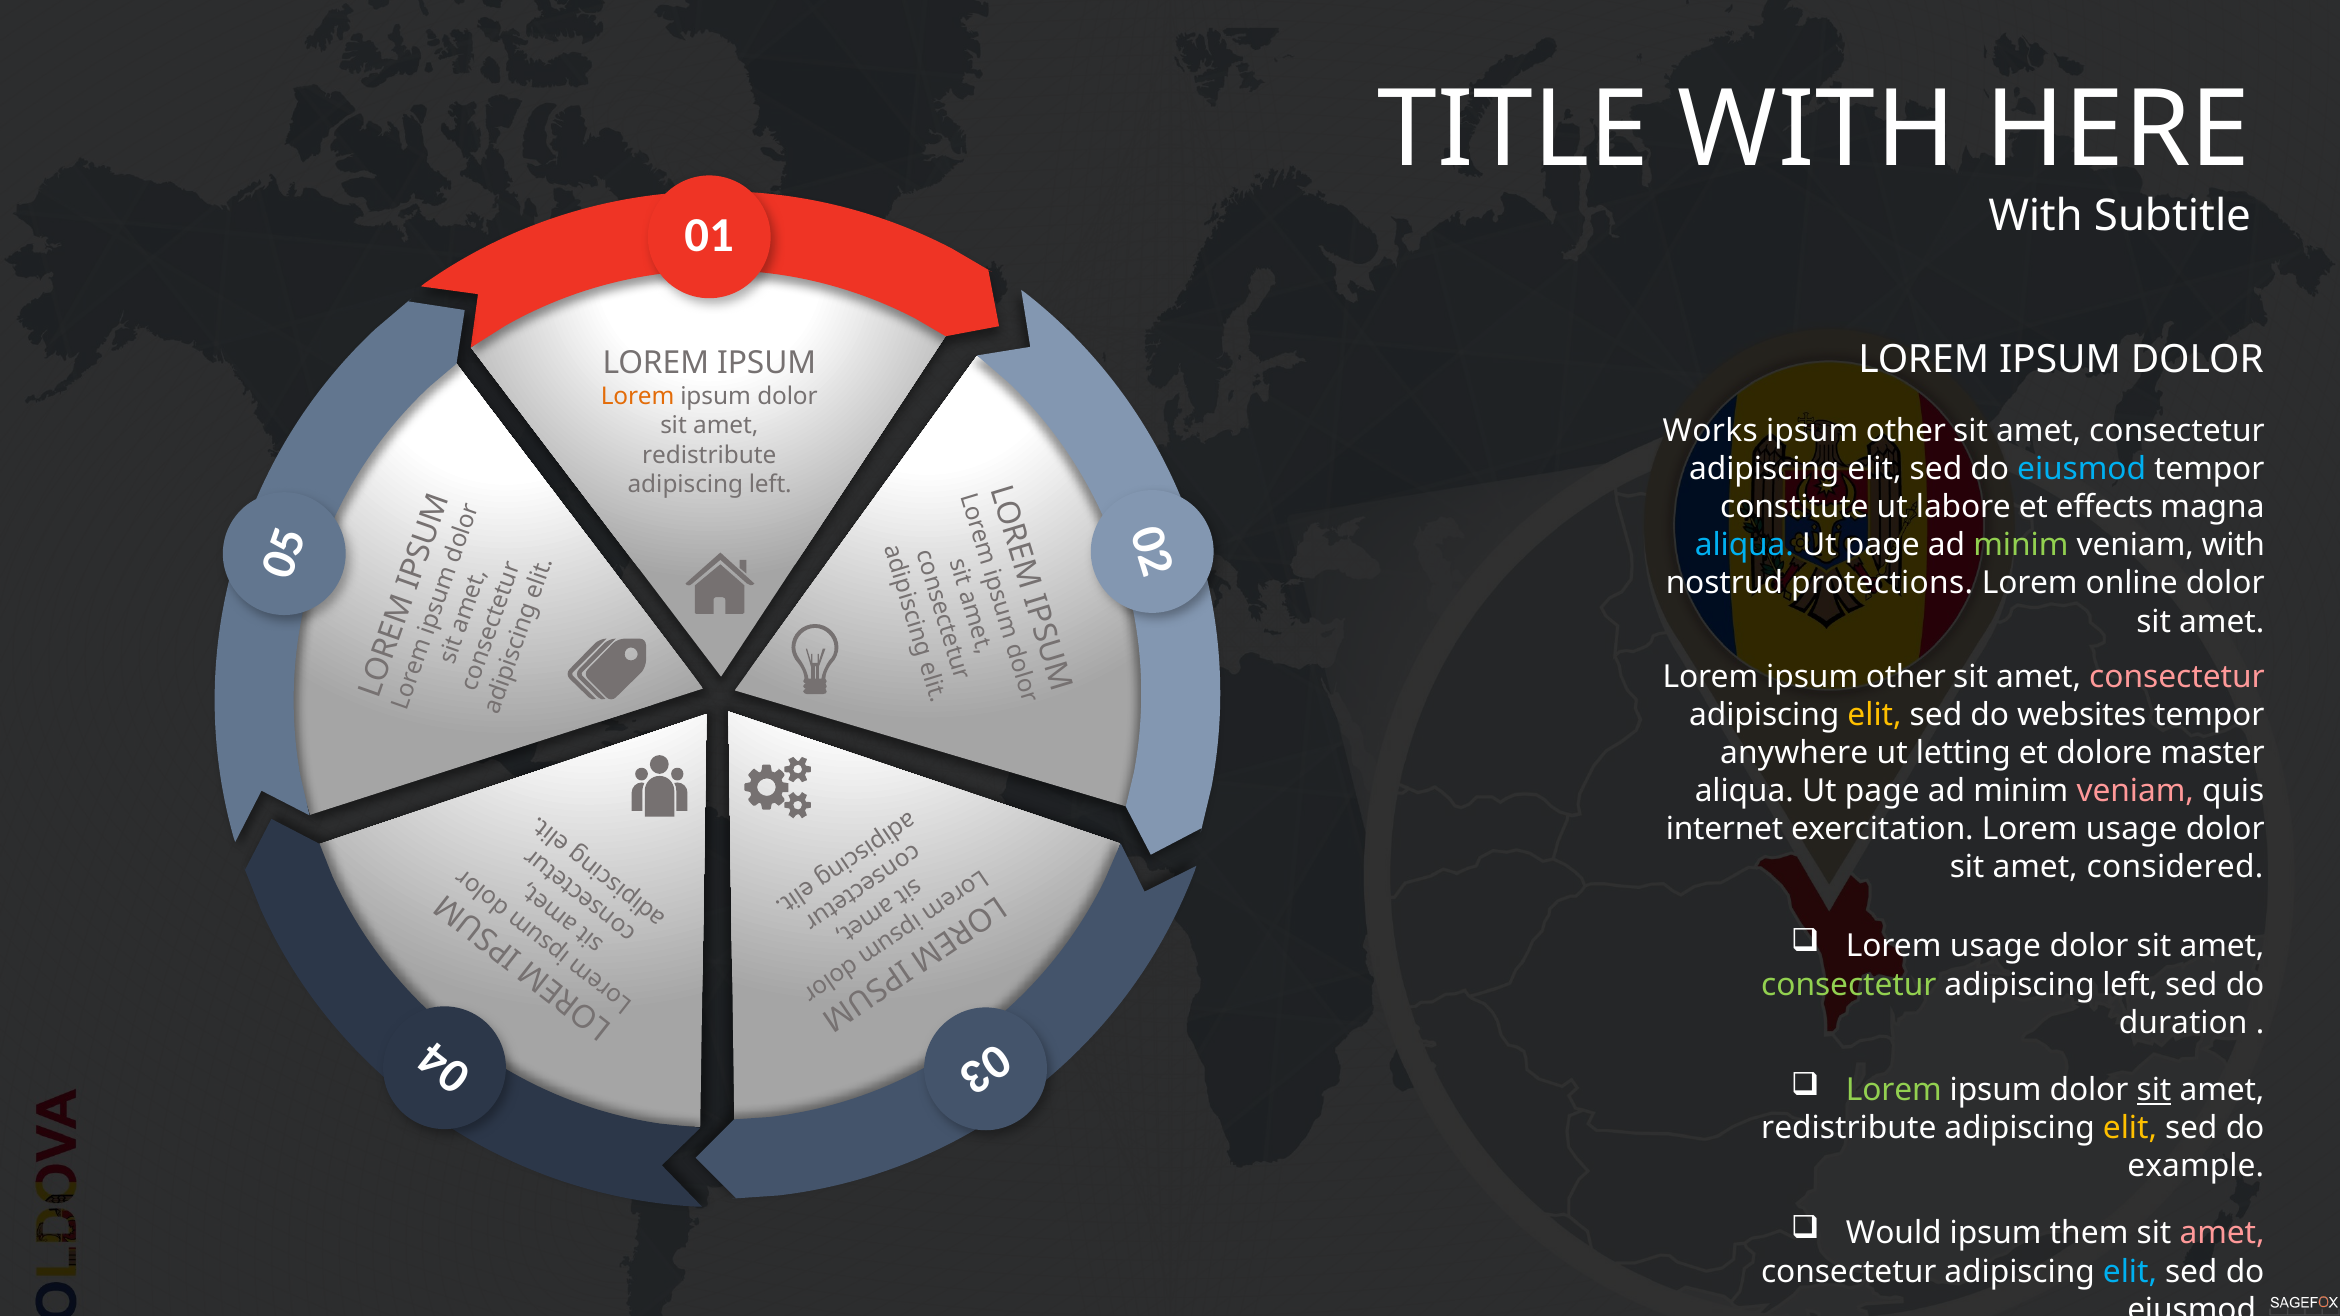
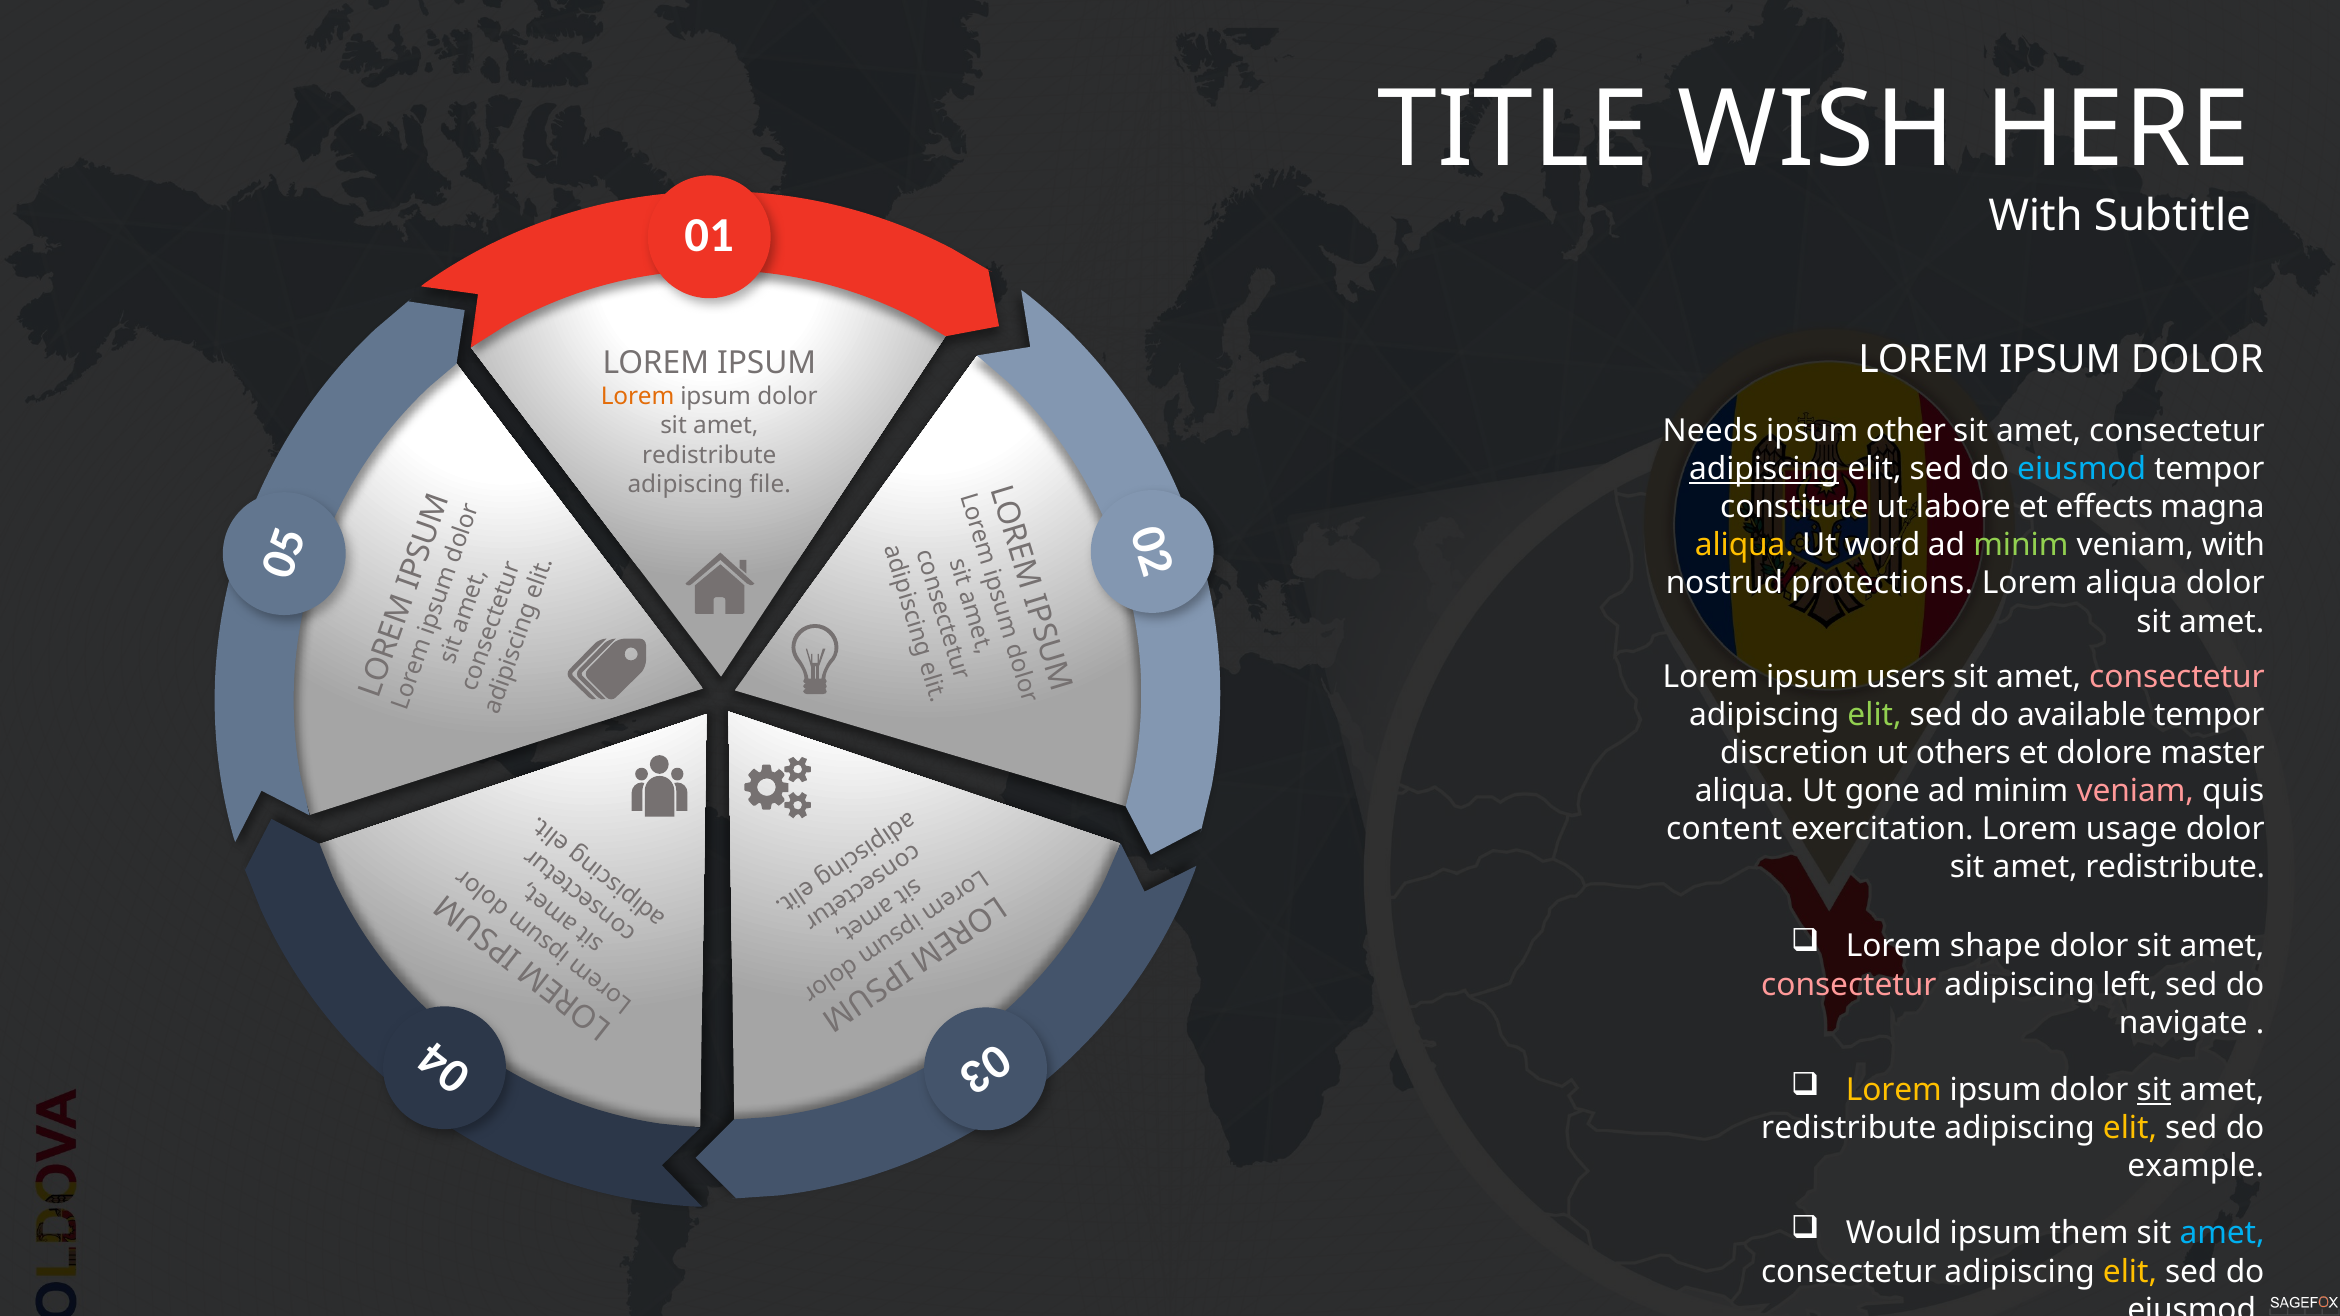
TITLE WITH: WITH -> WISH
Works: Works -> Needs
adipiscing at (1764, 469) underline: none -> present
left at (770, 484): left -> file
aliqua at (1744, 546) colour: light blue -> yellow
page at (1882, 546): page -> word
Lorem online: online -> aliqua
Lorem ipsum other: other -> users
elit at (1875, 715) colour: yellow -> light green
websites: websites -> available
anywhere: anywhere -> discretion
letting: letting -> others
page at (1882, 792): page -> gone
internet: internet -> content
considered at (2175, 868): considered -> redistribute
usage at (1995, 947): usage -> shape
consectetur at (1849, 985) colour: light green -> pink
duration: duration -> navigate
Lorem at (1894, 1090) colour: light green -> yellow
amet at (2222, 1234) colour: pink -> light blue
elit at (2130, 1272) colour: light blue -> yellow
